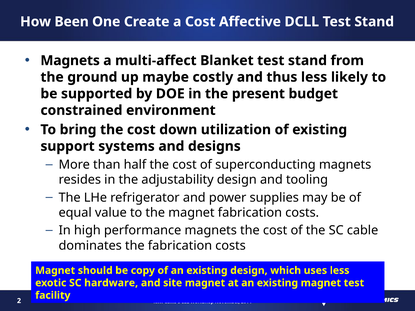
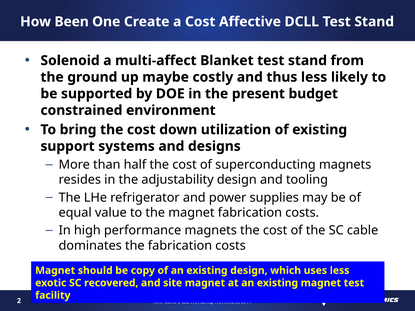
Magnets at (70, 61): Magnets -> Solenoid
hardware: hardware -> recovered
